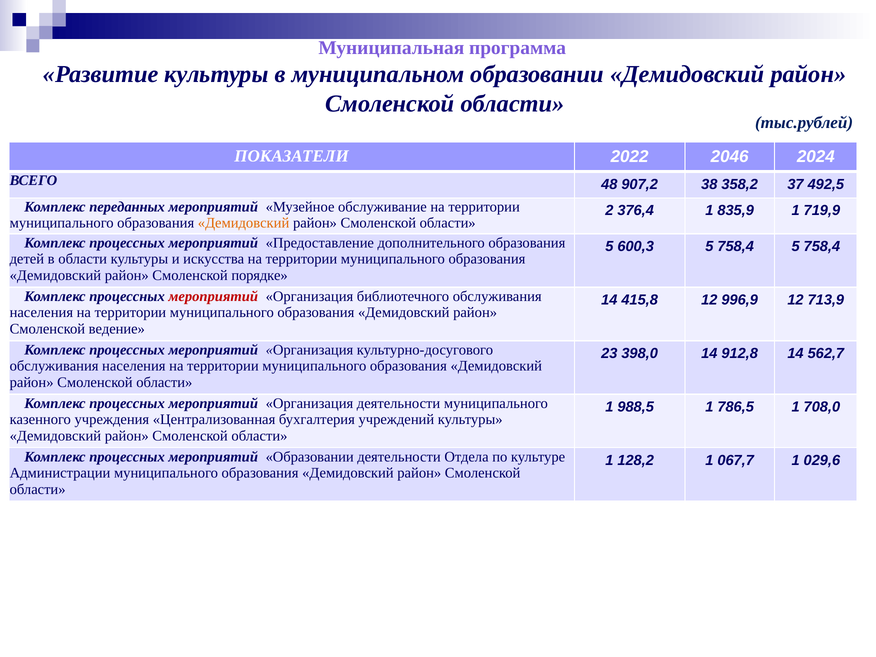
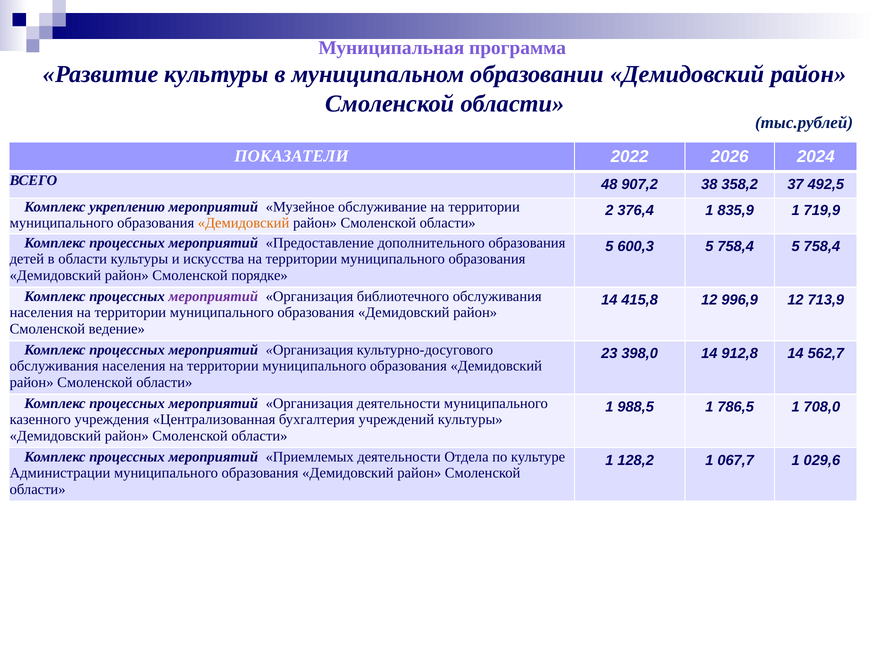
2046: 2046 -> 2026
переданных: переданных -> укреплению
мероприятий at (213, 296) colour: red -> purple
мероприятий Образовании: Образовании -> Приемлемых
